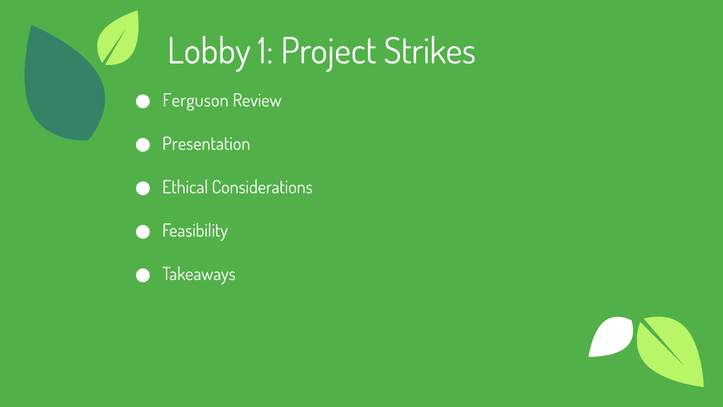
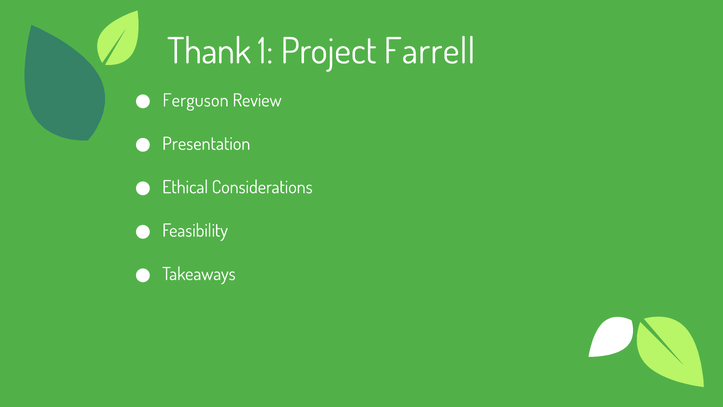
Lobby: Lobby -> Thank
Strikes: Strikes -> Farrell
